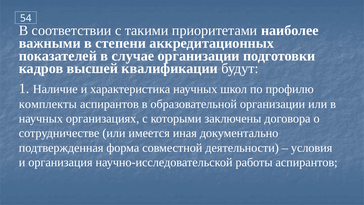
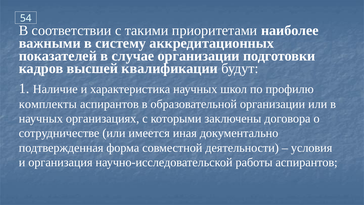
степени: степени -> систему
